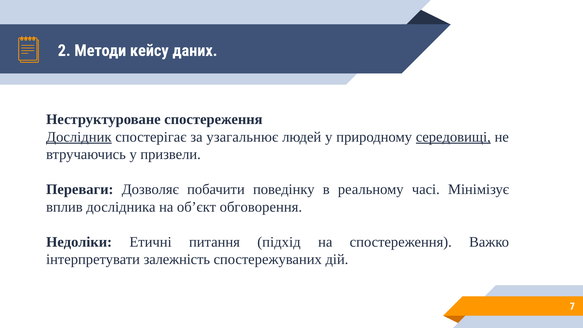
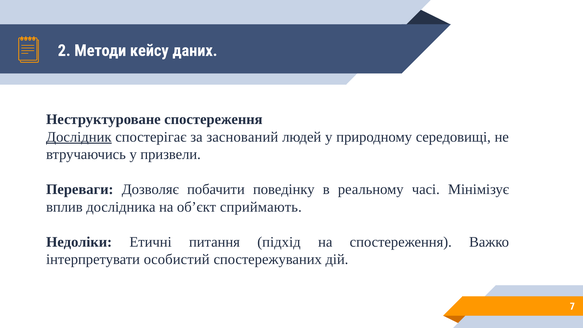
узагальнює: узагальнює -> заснований
середовищі underline: present -> none
обговорення: обговорення -> сприймають
залежність: залежність -> особистий
